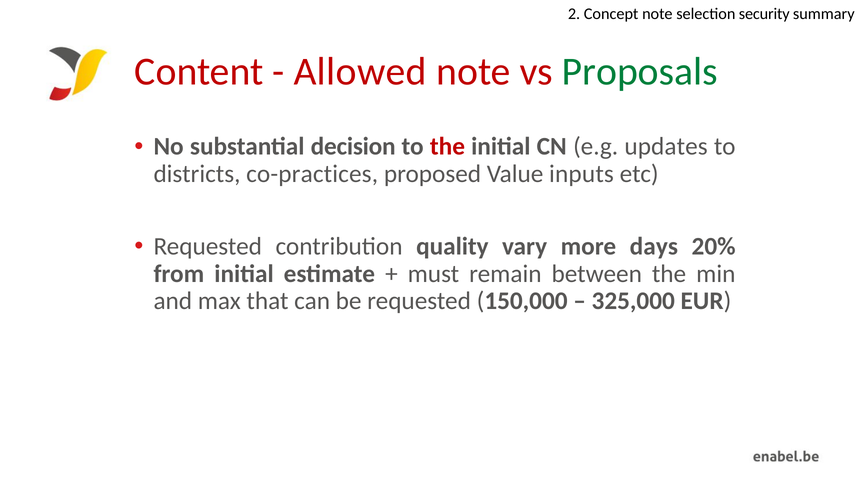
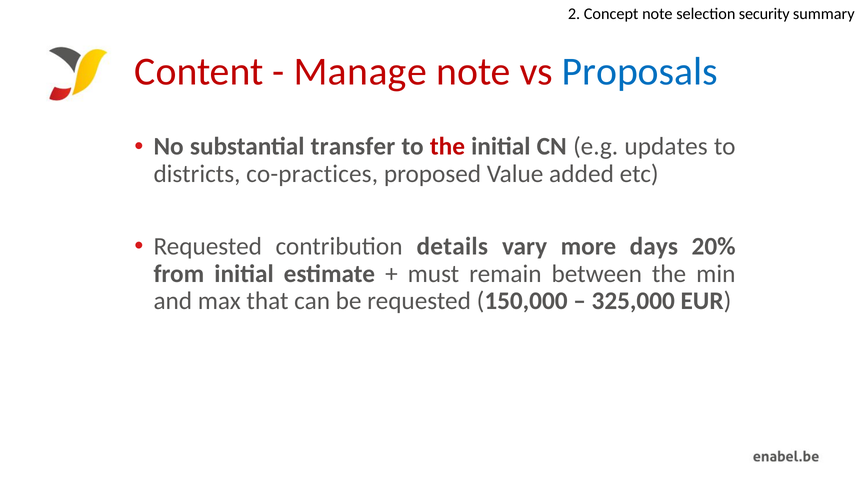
Allowed: Allowed -> Manage
Proposals colour: green -> blue
decision: decision -> transfer
inputs: inputs -> added
quality: quality -> details
